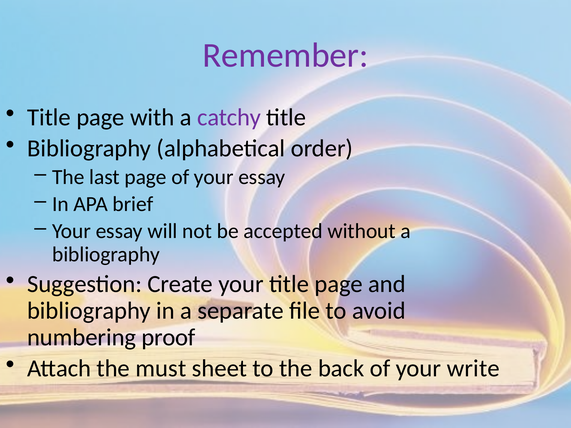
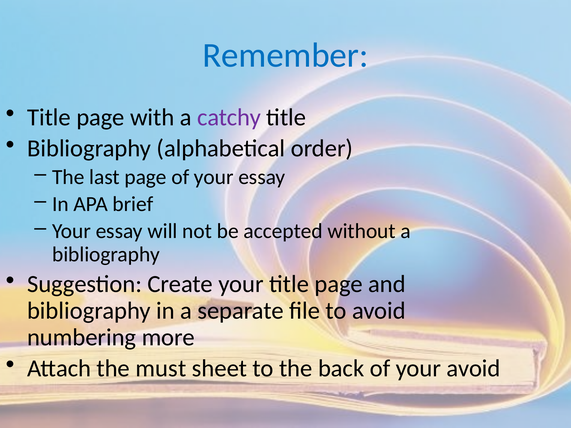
Remember colour: purple -> blue
proof: proof -> more
your write: write -> avoid
